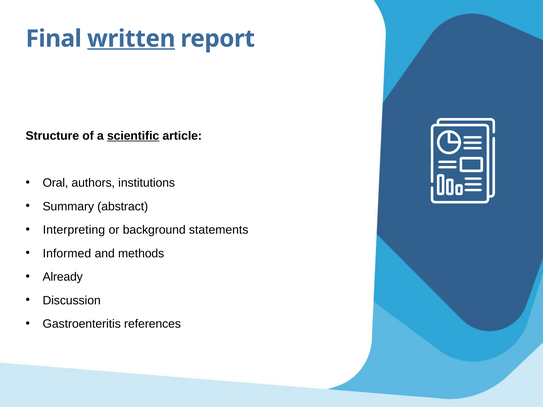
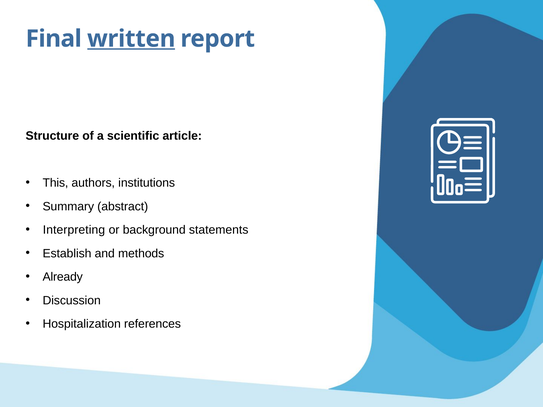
scientific underline: present -> none
Oral: Oral -> This
Informed: Informed -> Establish
Gastroenteritis: Gastroenteritis -> Hospitalization
